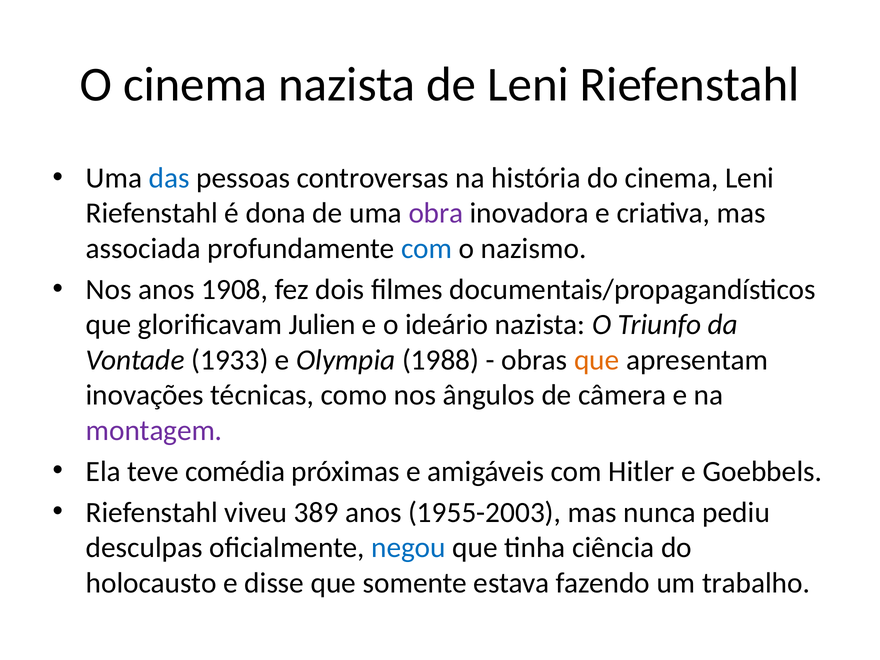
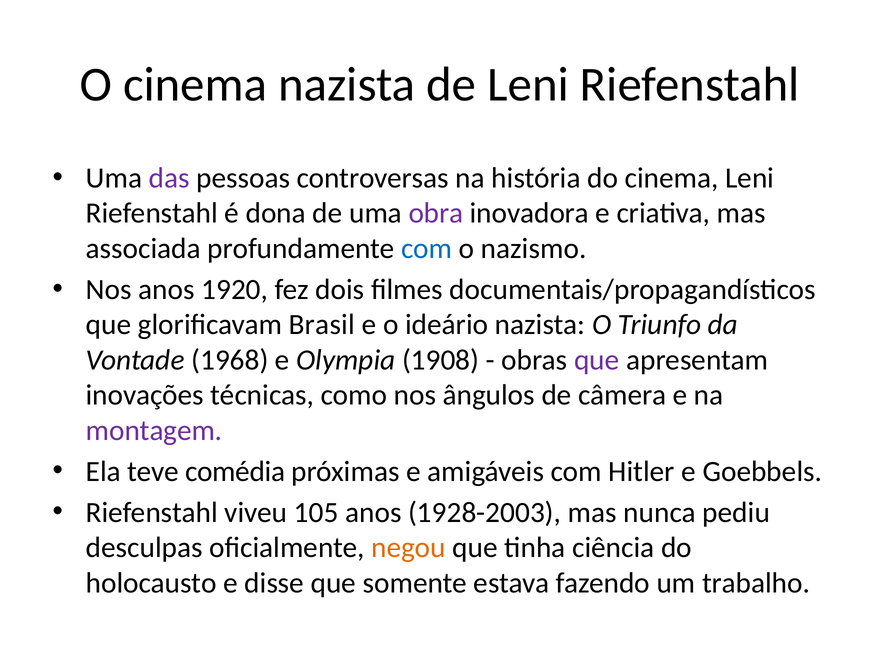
das colour: blue -> purple
1908: 1908 -> 1920
Julien: Julien -> Brasil
1933: 1933 -> 1968
1988: 1988 -> 1908
que at (597, 360) colour: orange -> purple
389: 389 -> 105
1955-2003: 1955-2003 -> 1928-2003
negou colour: blue -> orange
